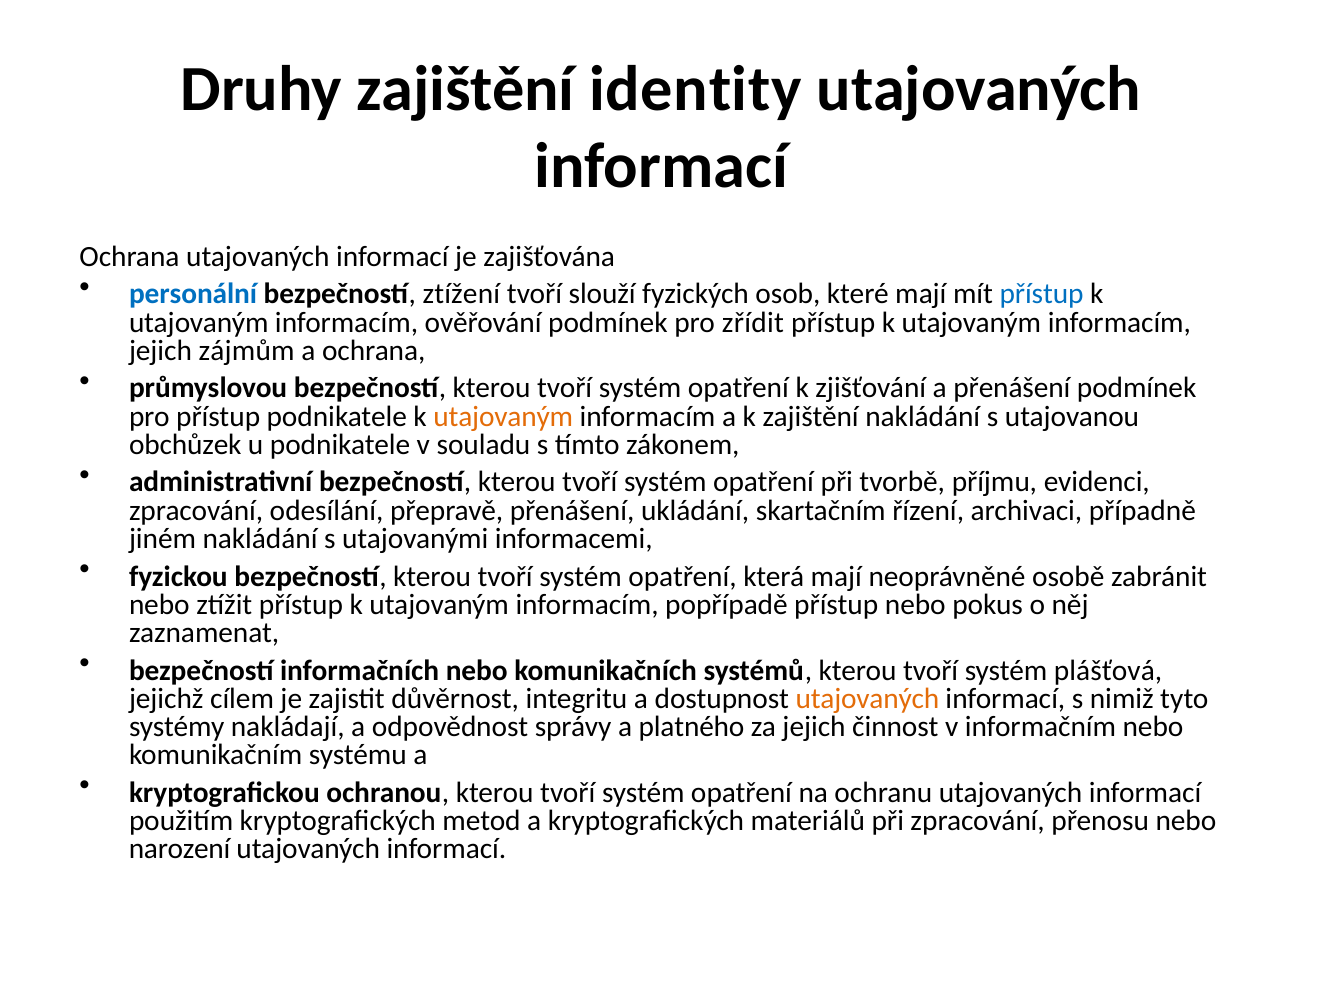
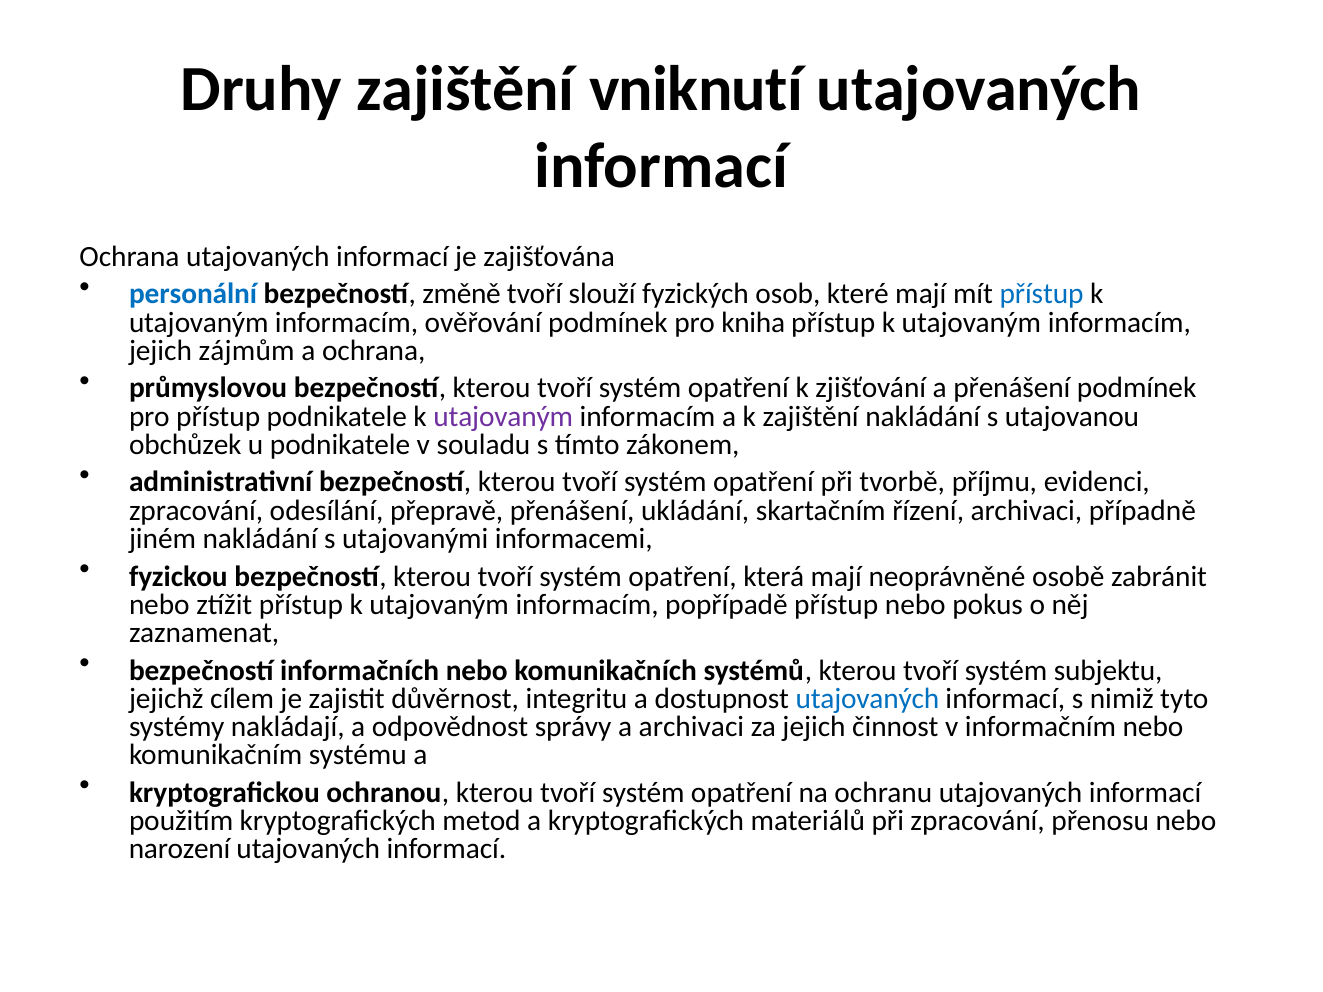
identity: identity -> vniknutí
ztížení: ztížení -> změně
zřídit: zřídit -> kniha
utajovaným at (503, 417) colour: orange -> purple
plášťová: plášťová -> subjektu
utajovaných at (867, 699) colour: orange -> blue
a platného: platného -> archivaci
